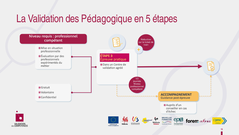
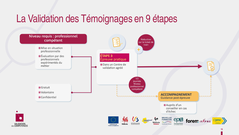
Pédagogique: Pédagogique -> Témoignages
5: 5 -> 9
